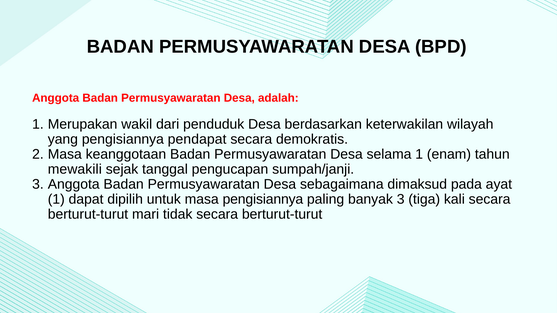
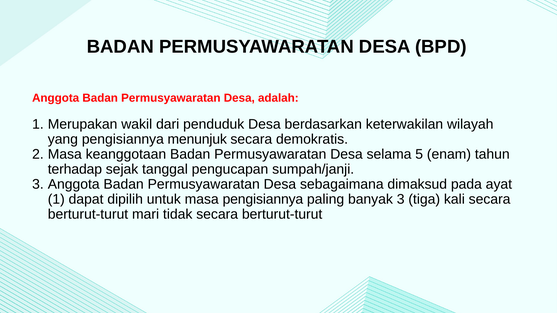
pendapat: pendapat -> menunjuk
selama 1: 1 -> 5
mewakili: mewakili -> terhadap
